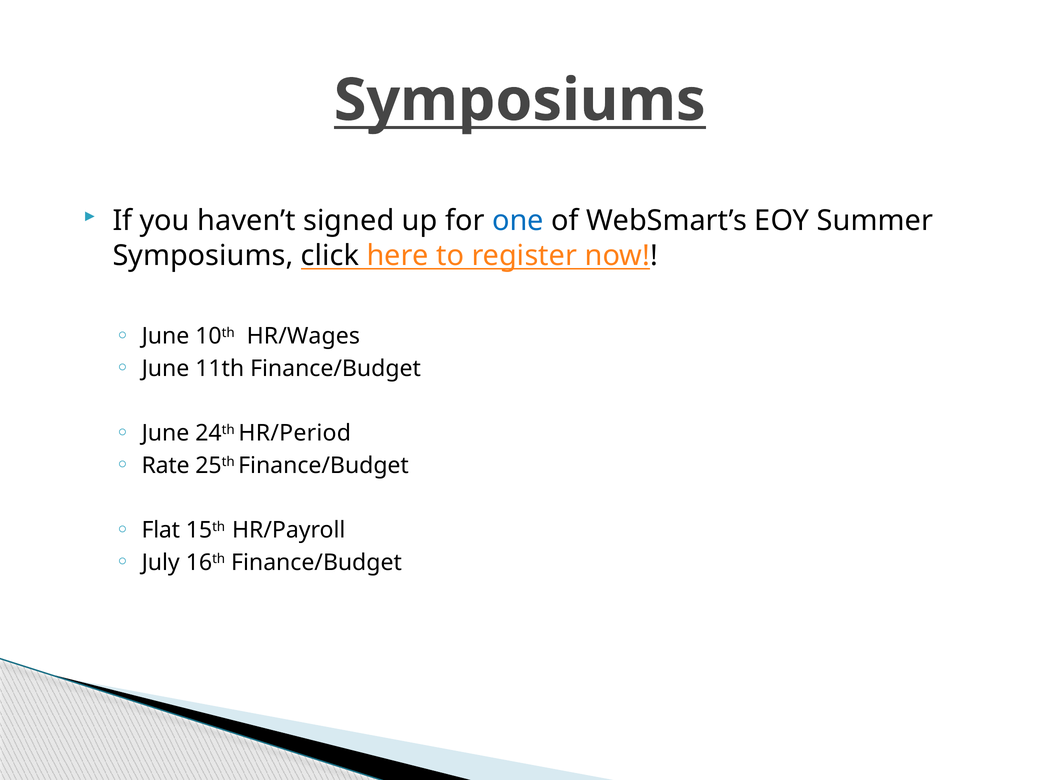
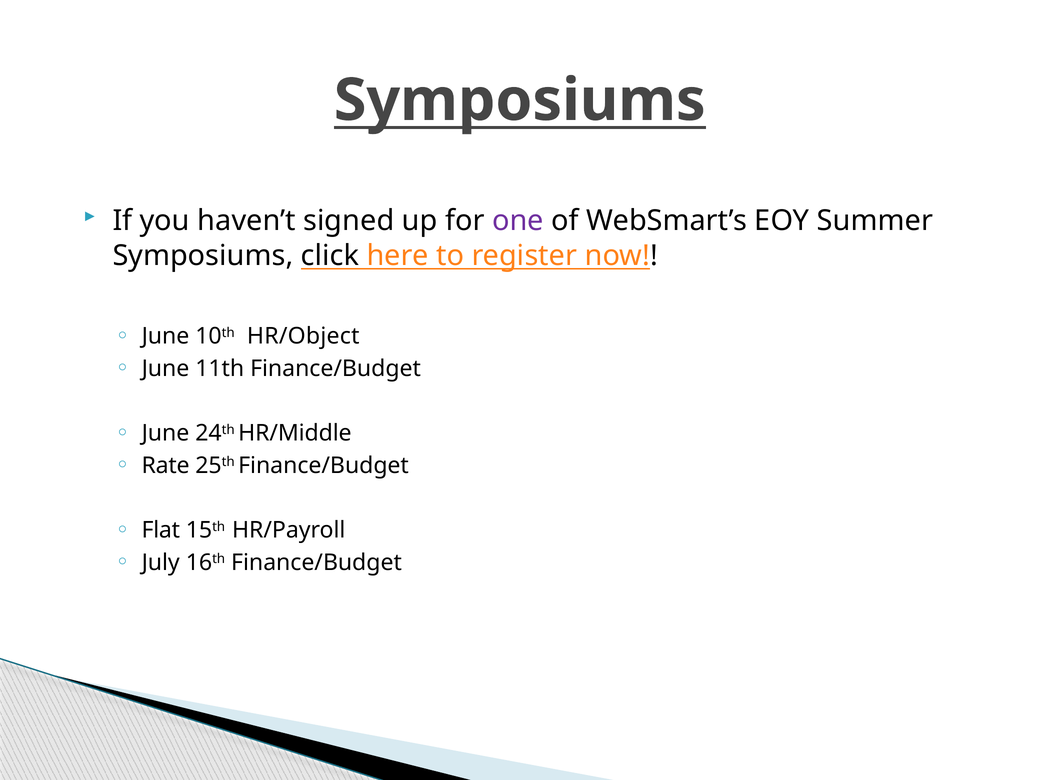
one colour: blue -> purple
HR/Wages: HR/Wages -> HR/Object
HR/Period: HR/Period -> HR/Middle
